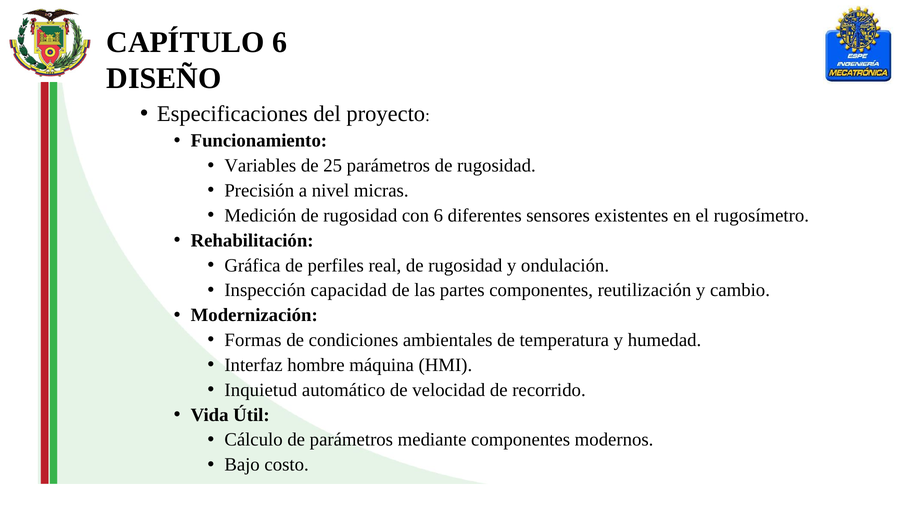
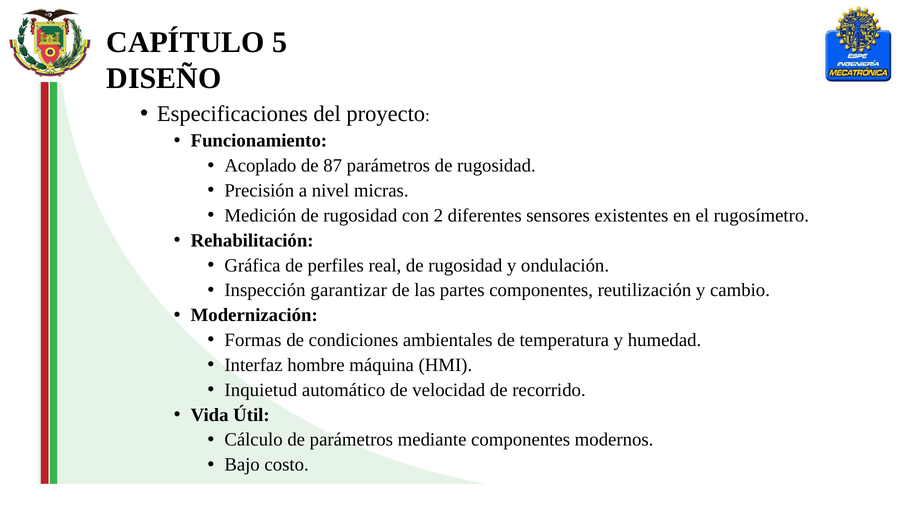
CAPÍTULO 6: 6 -> 5
Variables: Variables -> Acoplado
25: 25 -> 87
con 6: 6 -> 2
capacidad: capacidad -> garantizar
